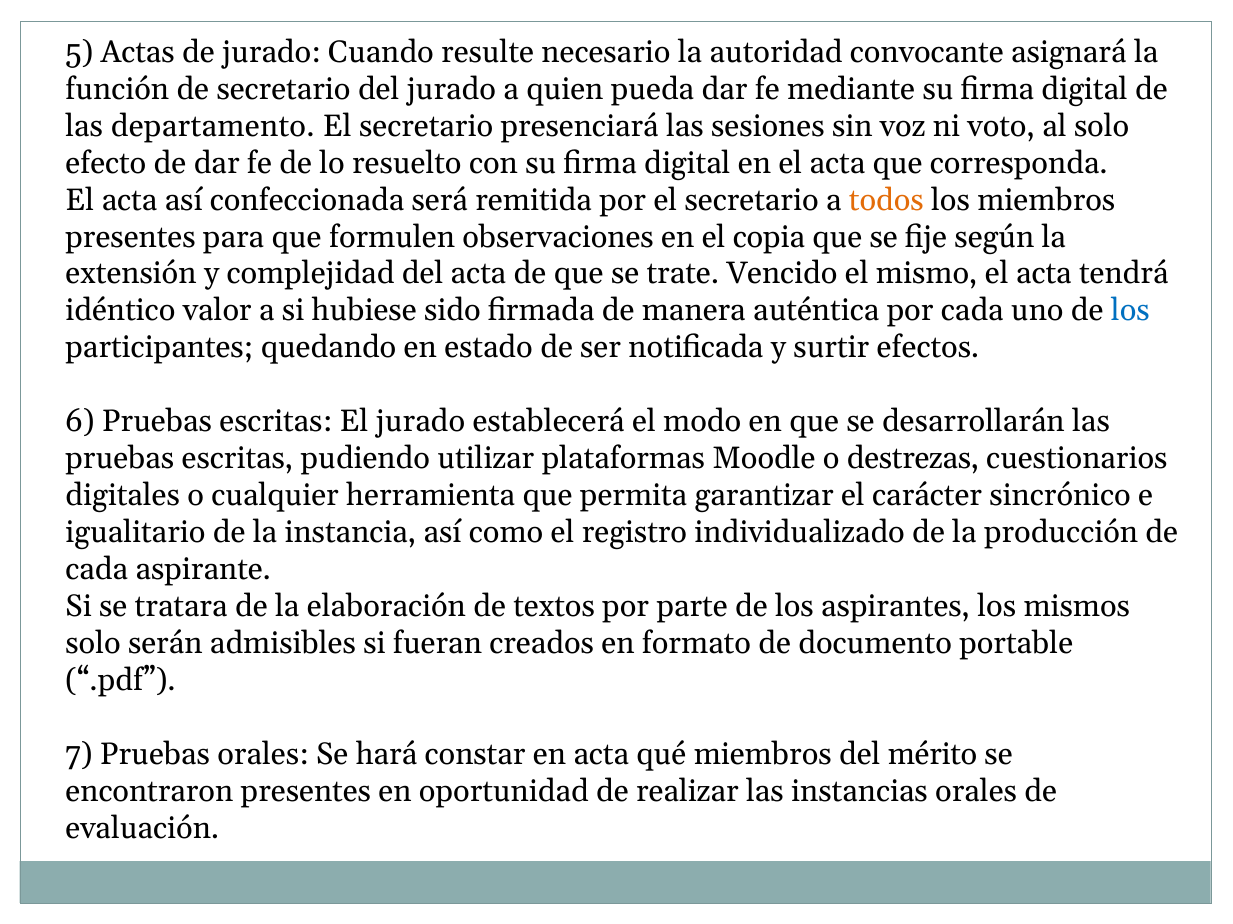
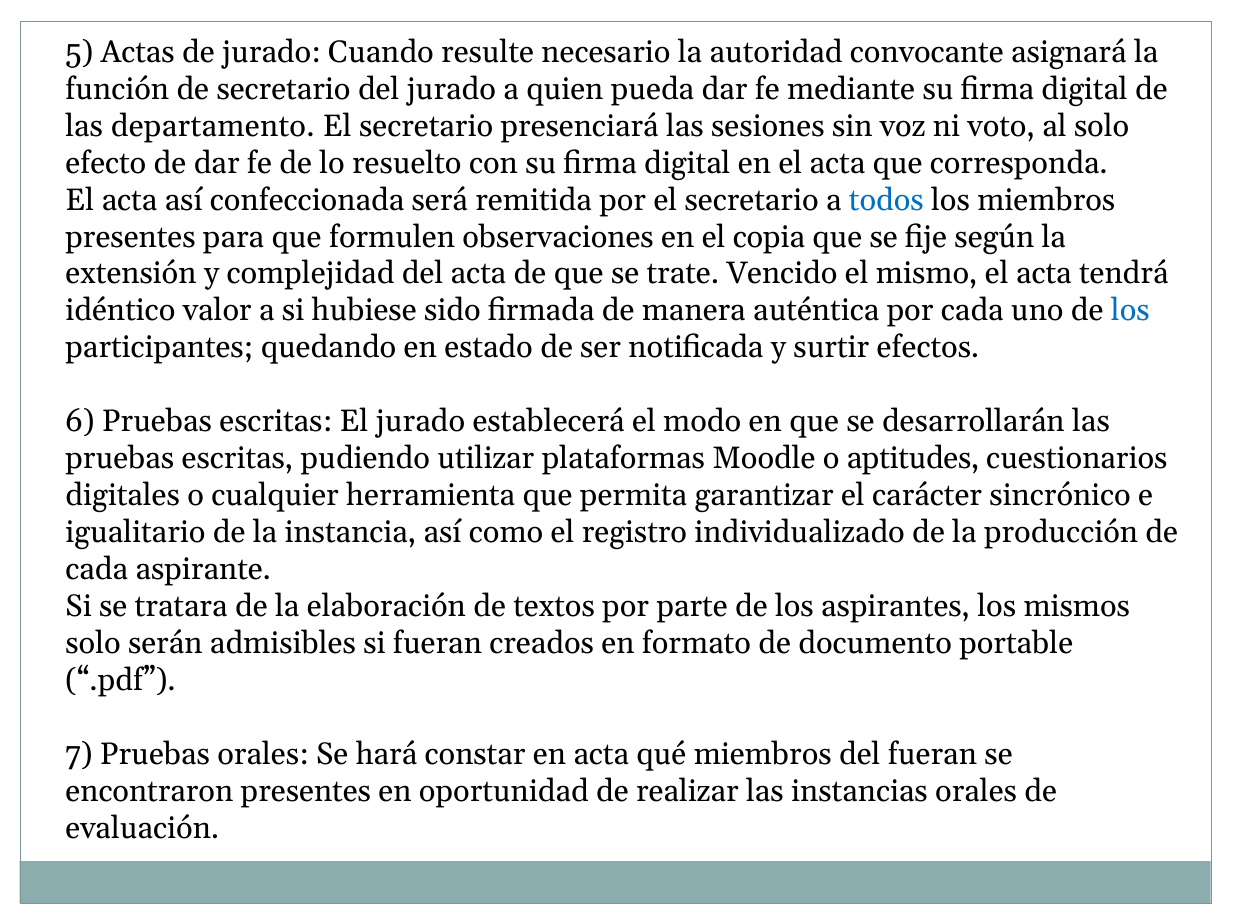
todos colour: orange -> blue
destrezas: destrezas -> aptitudes
del mérito: mérito -> fueran
